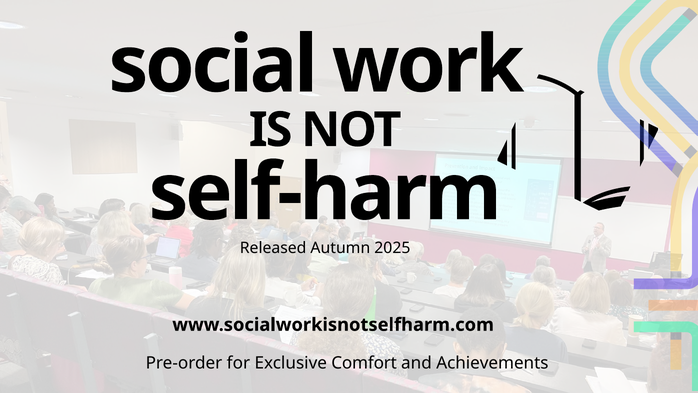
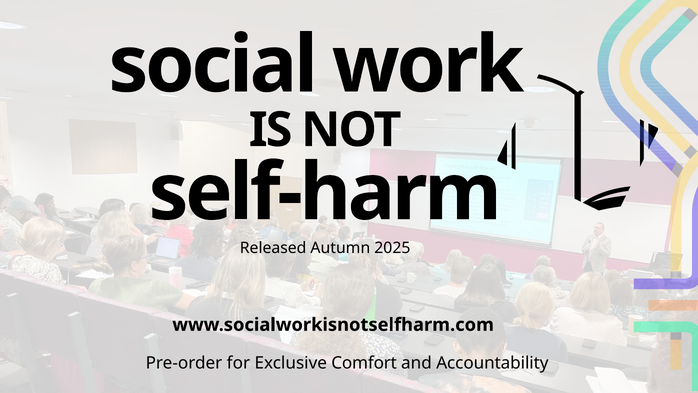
Achievements: Achievements -> Accountability
